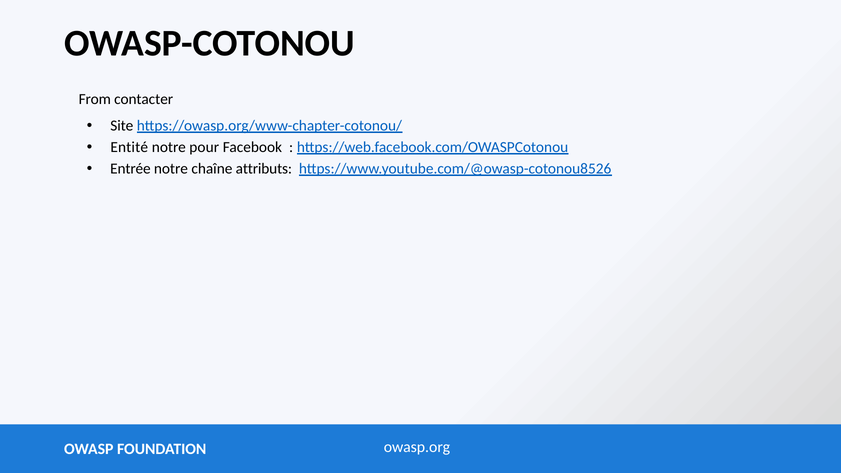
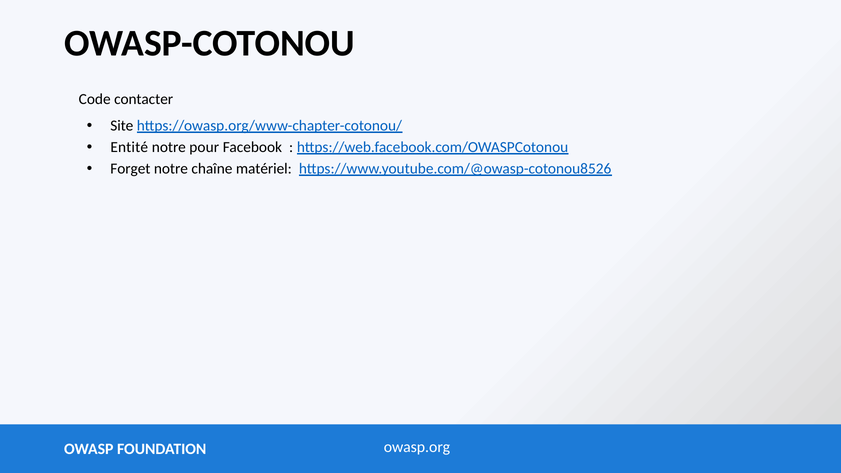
From: From -> Code
Entrée: Entrée -> Forget
attributs: attributs -> matériel
